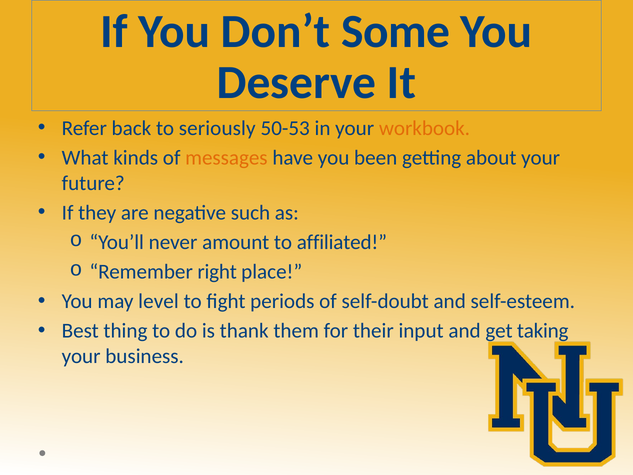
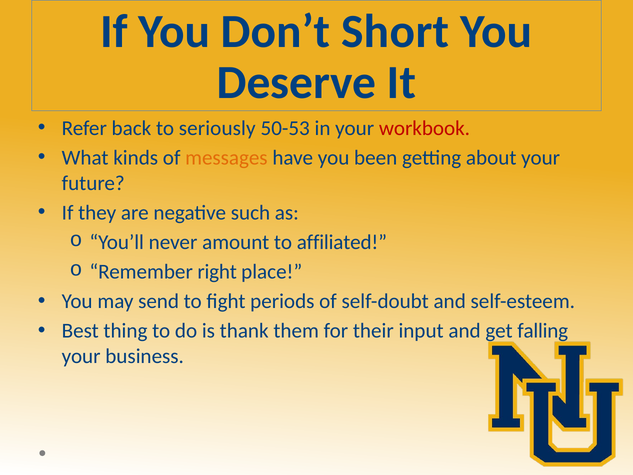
Some: Some -> Short
workbook colour: orange -> red
level: level -> send
taking: taking -> falling
